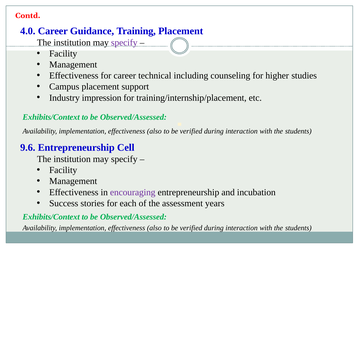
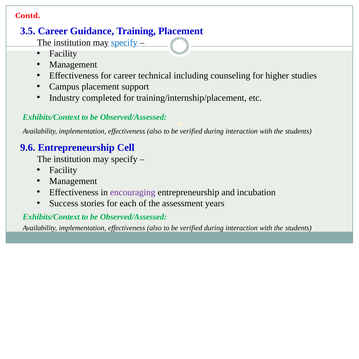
4.0: 4.0 -> 3.5
specify at (124, 42) colour: purple -> blue
impression: impression -> completed
